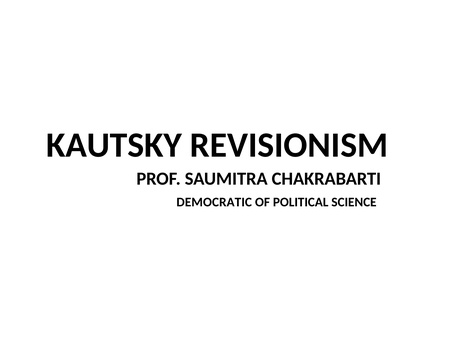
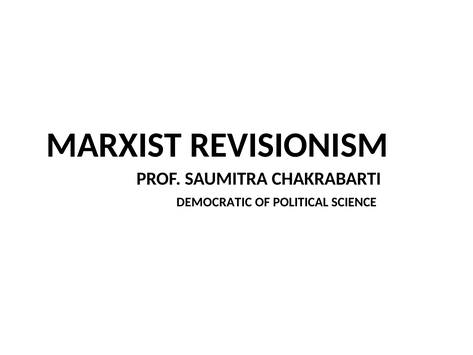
KAUTSKY: KAUTSKY -> MARXIST
